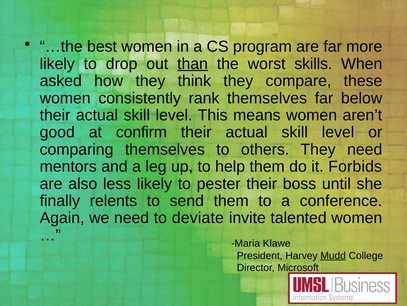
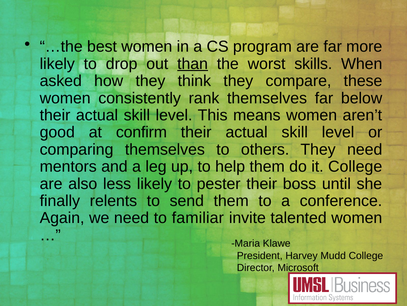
it Forbids: Forbids -> College
deviate: deviate -> familiar
Mudd underline: present -> none
